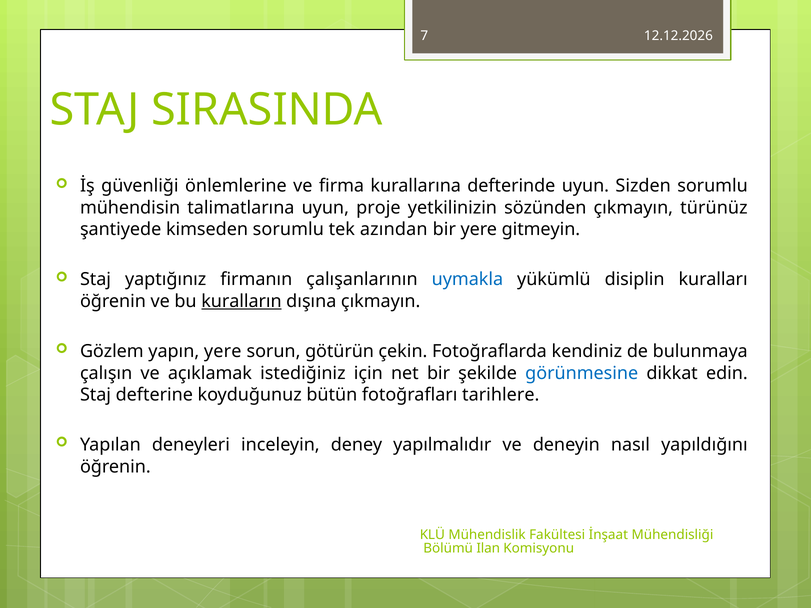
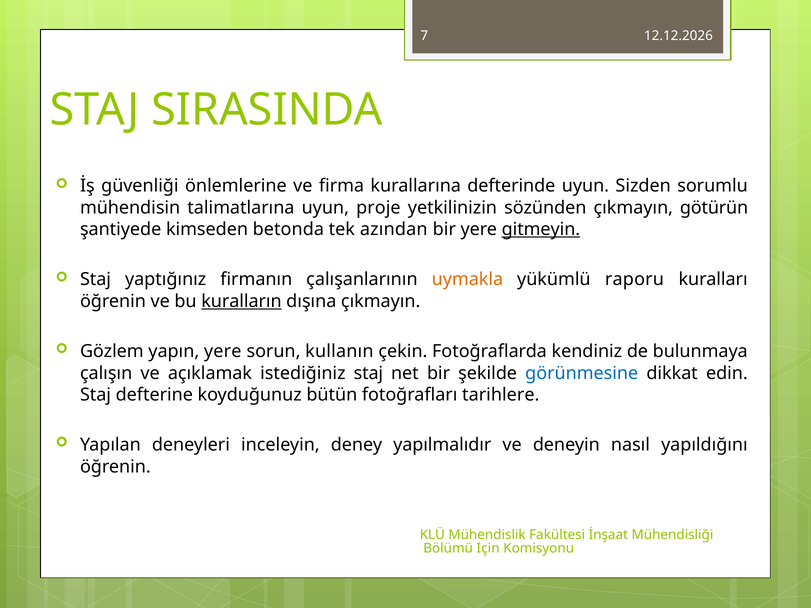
türünüz: türünüz -> götürün
kimseden sorumlu: sorumlu -> betonda
gitmeyin underline: none -> present
uymakla colour: blue -> orange
disiplin: disiplin -> raporu
götürün: götürün -> kullanın
istediğiniz için: için -> staj
Ilan: Ilan -> Için
